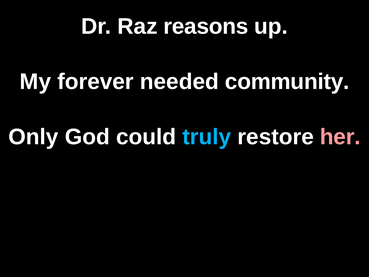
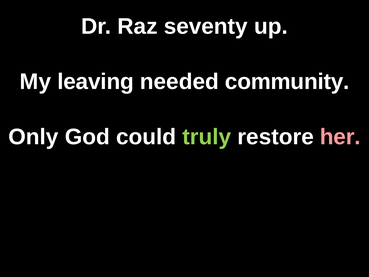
reasons: reasons -> seventy
forever: forever -> leaving
truly colour: light blue -> light green
